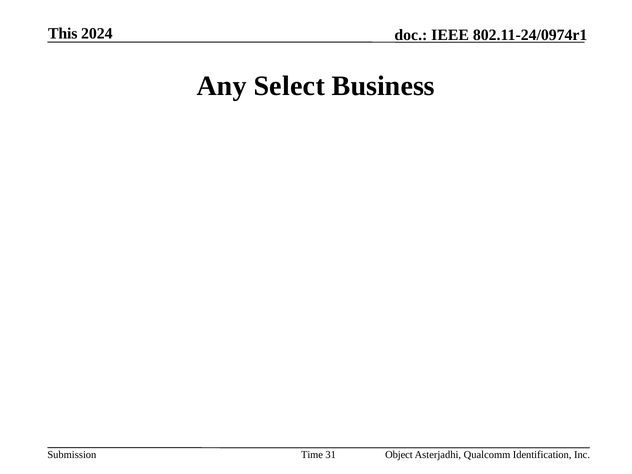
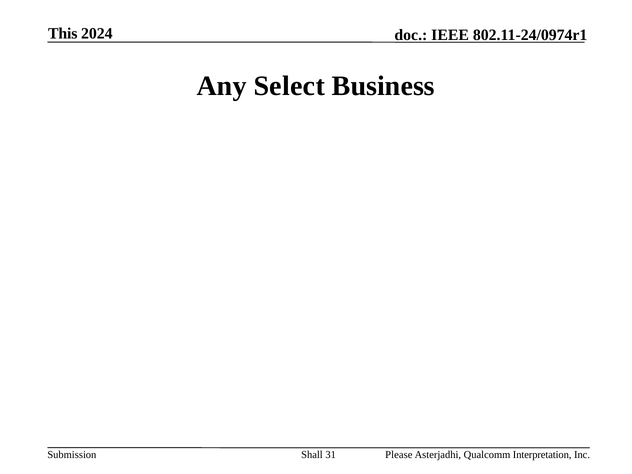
Time: Time -> Shall
Object: Object -> Please
Identification: Identification -> Interpretation
